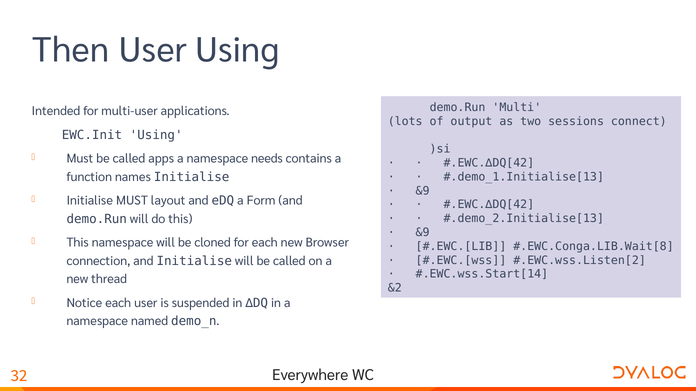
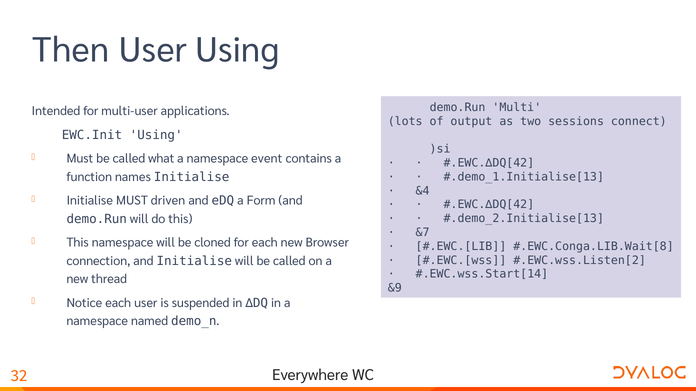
apps: apps -> what
needs: needs -> event
&9 at (423, 191): &9 -> &4
layout: layout -> driven
&9 at (423, 233): &9 -> &7
&2: &2 -> &9
